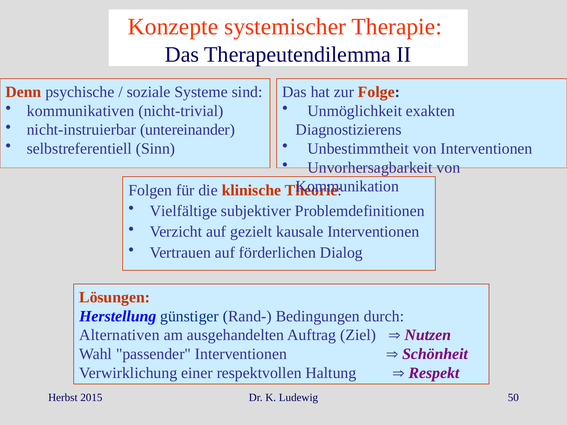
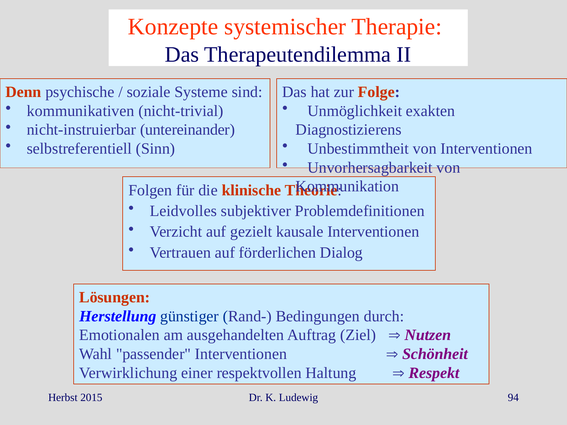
Vielfältige: Vielfältige -> Leidvolles
Alternativen: Alternativen -> Emotionalen
50: 50 -> 94
